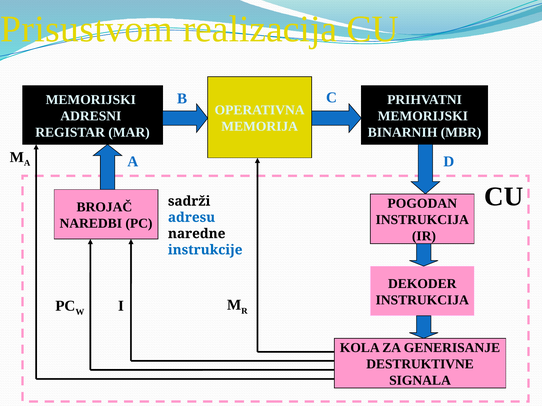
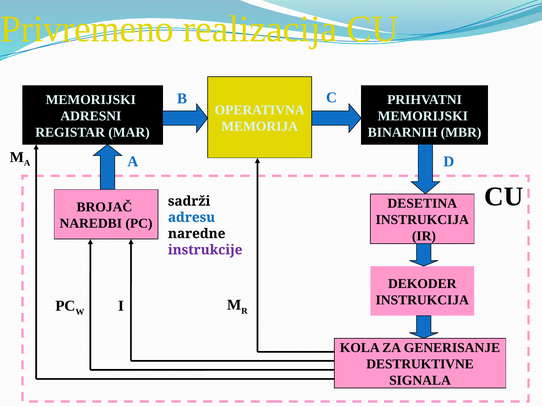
Prisustvom: Prisustvom -> Privremeno
POGODAN: POGODAN -> DESETINA
instrukcije colour: blue -> purple
